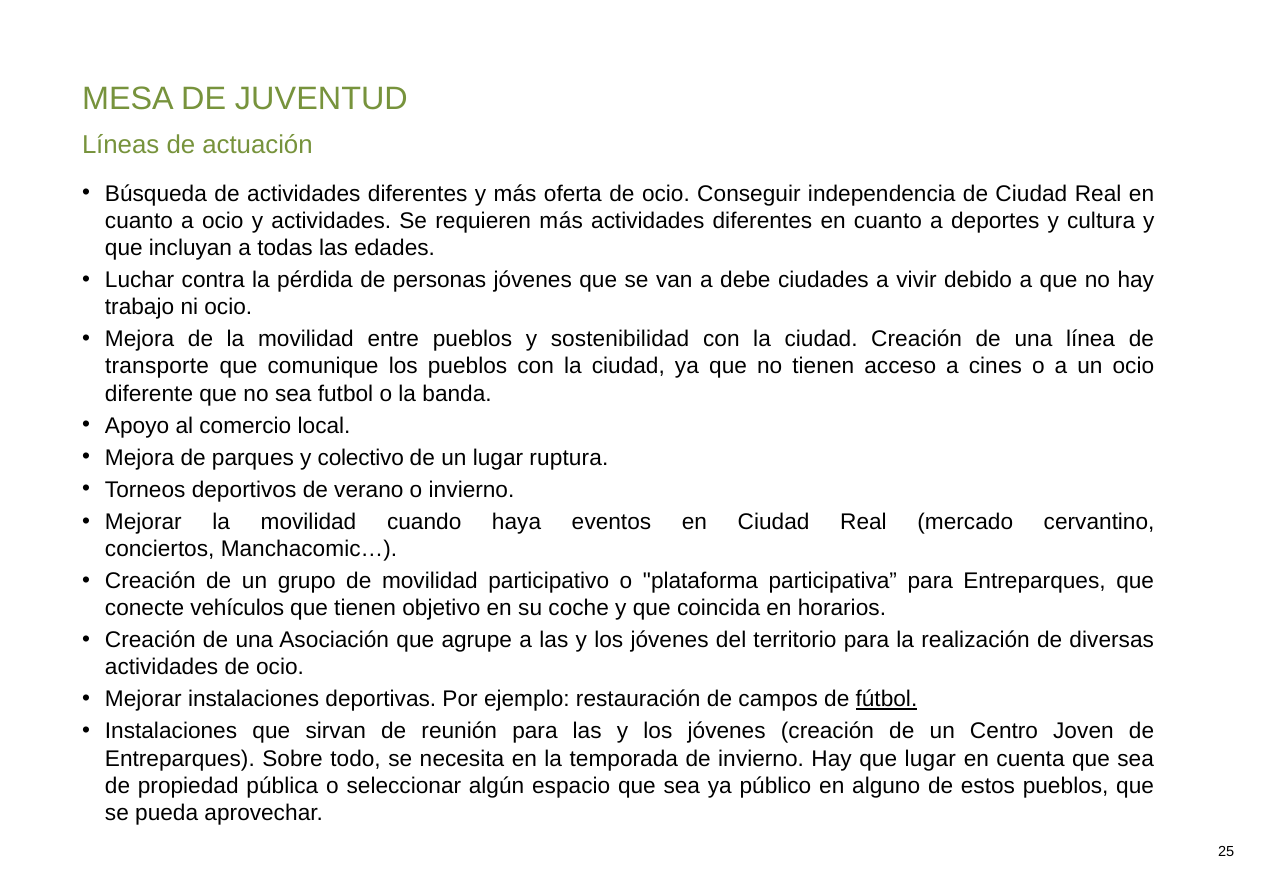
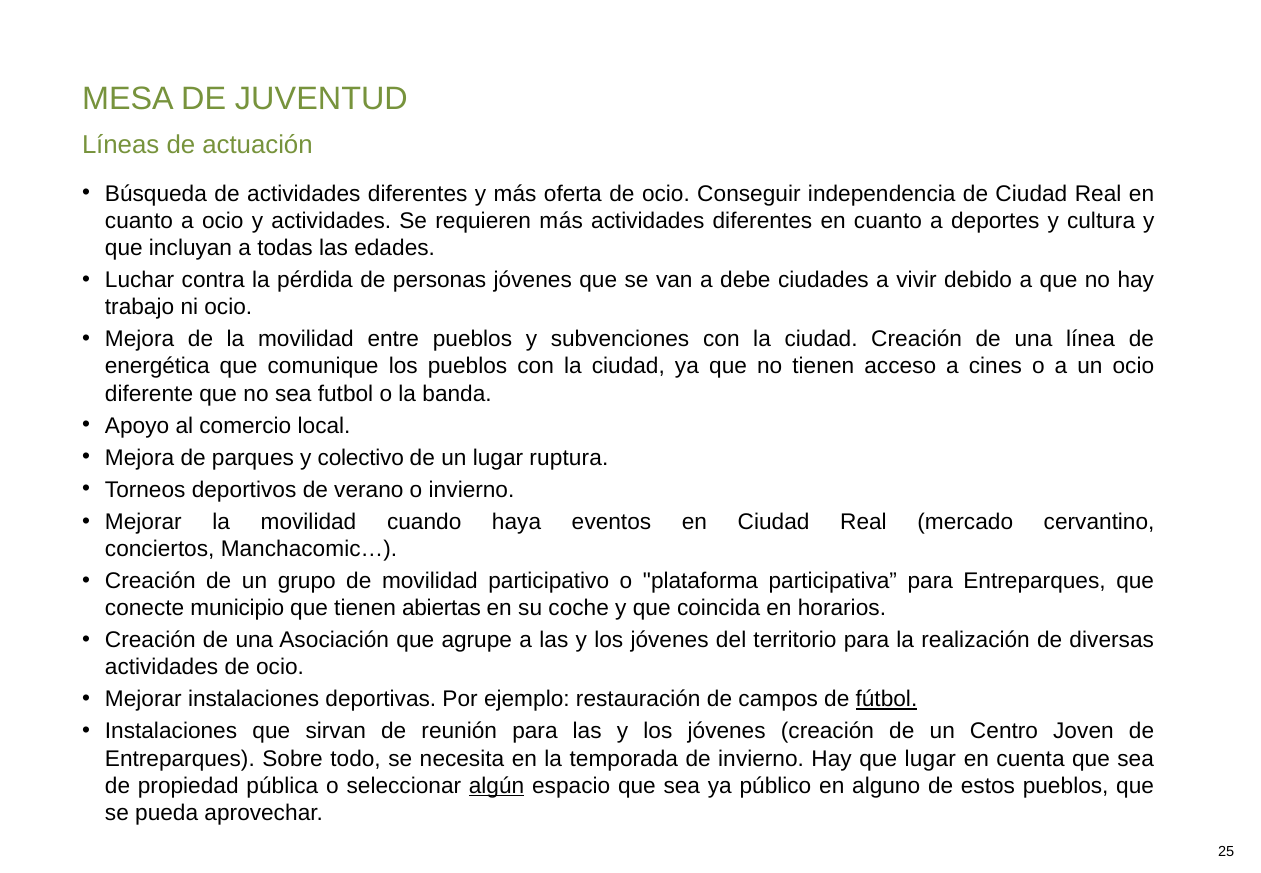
sostenibilidad: sostenibilidad -> subvenciones
transporte: transporte -> energética
vehículos: vehículos -> municipio
objetivo: objetivo -> abiertas
algún underline: none -> present
